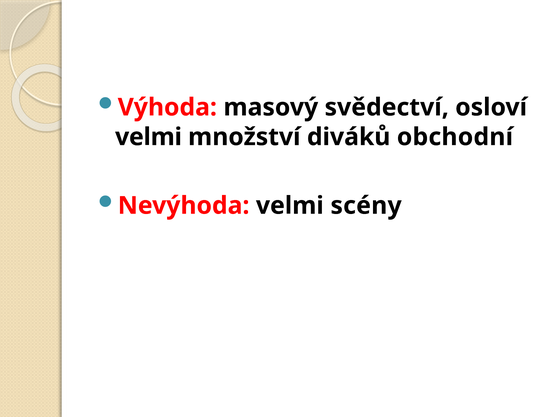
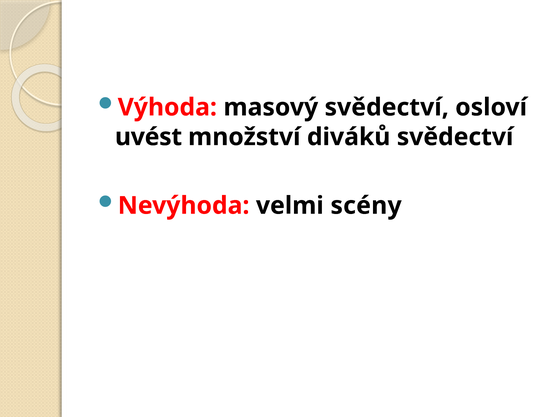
velmi at (149, 137): velmi -> uvést
diváků obchodní: obchodní -> svědectví
